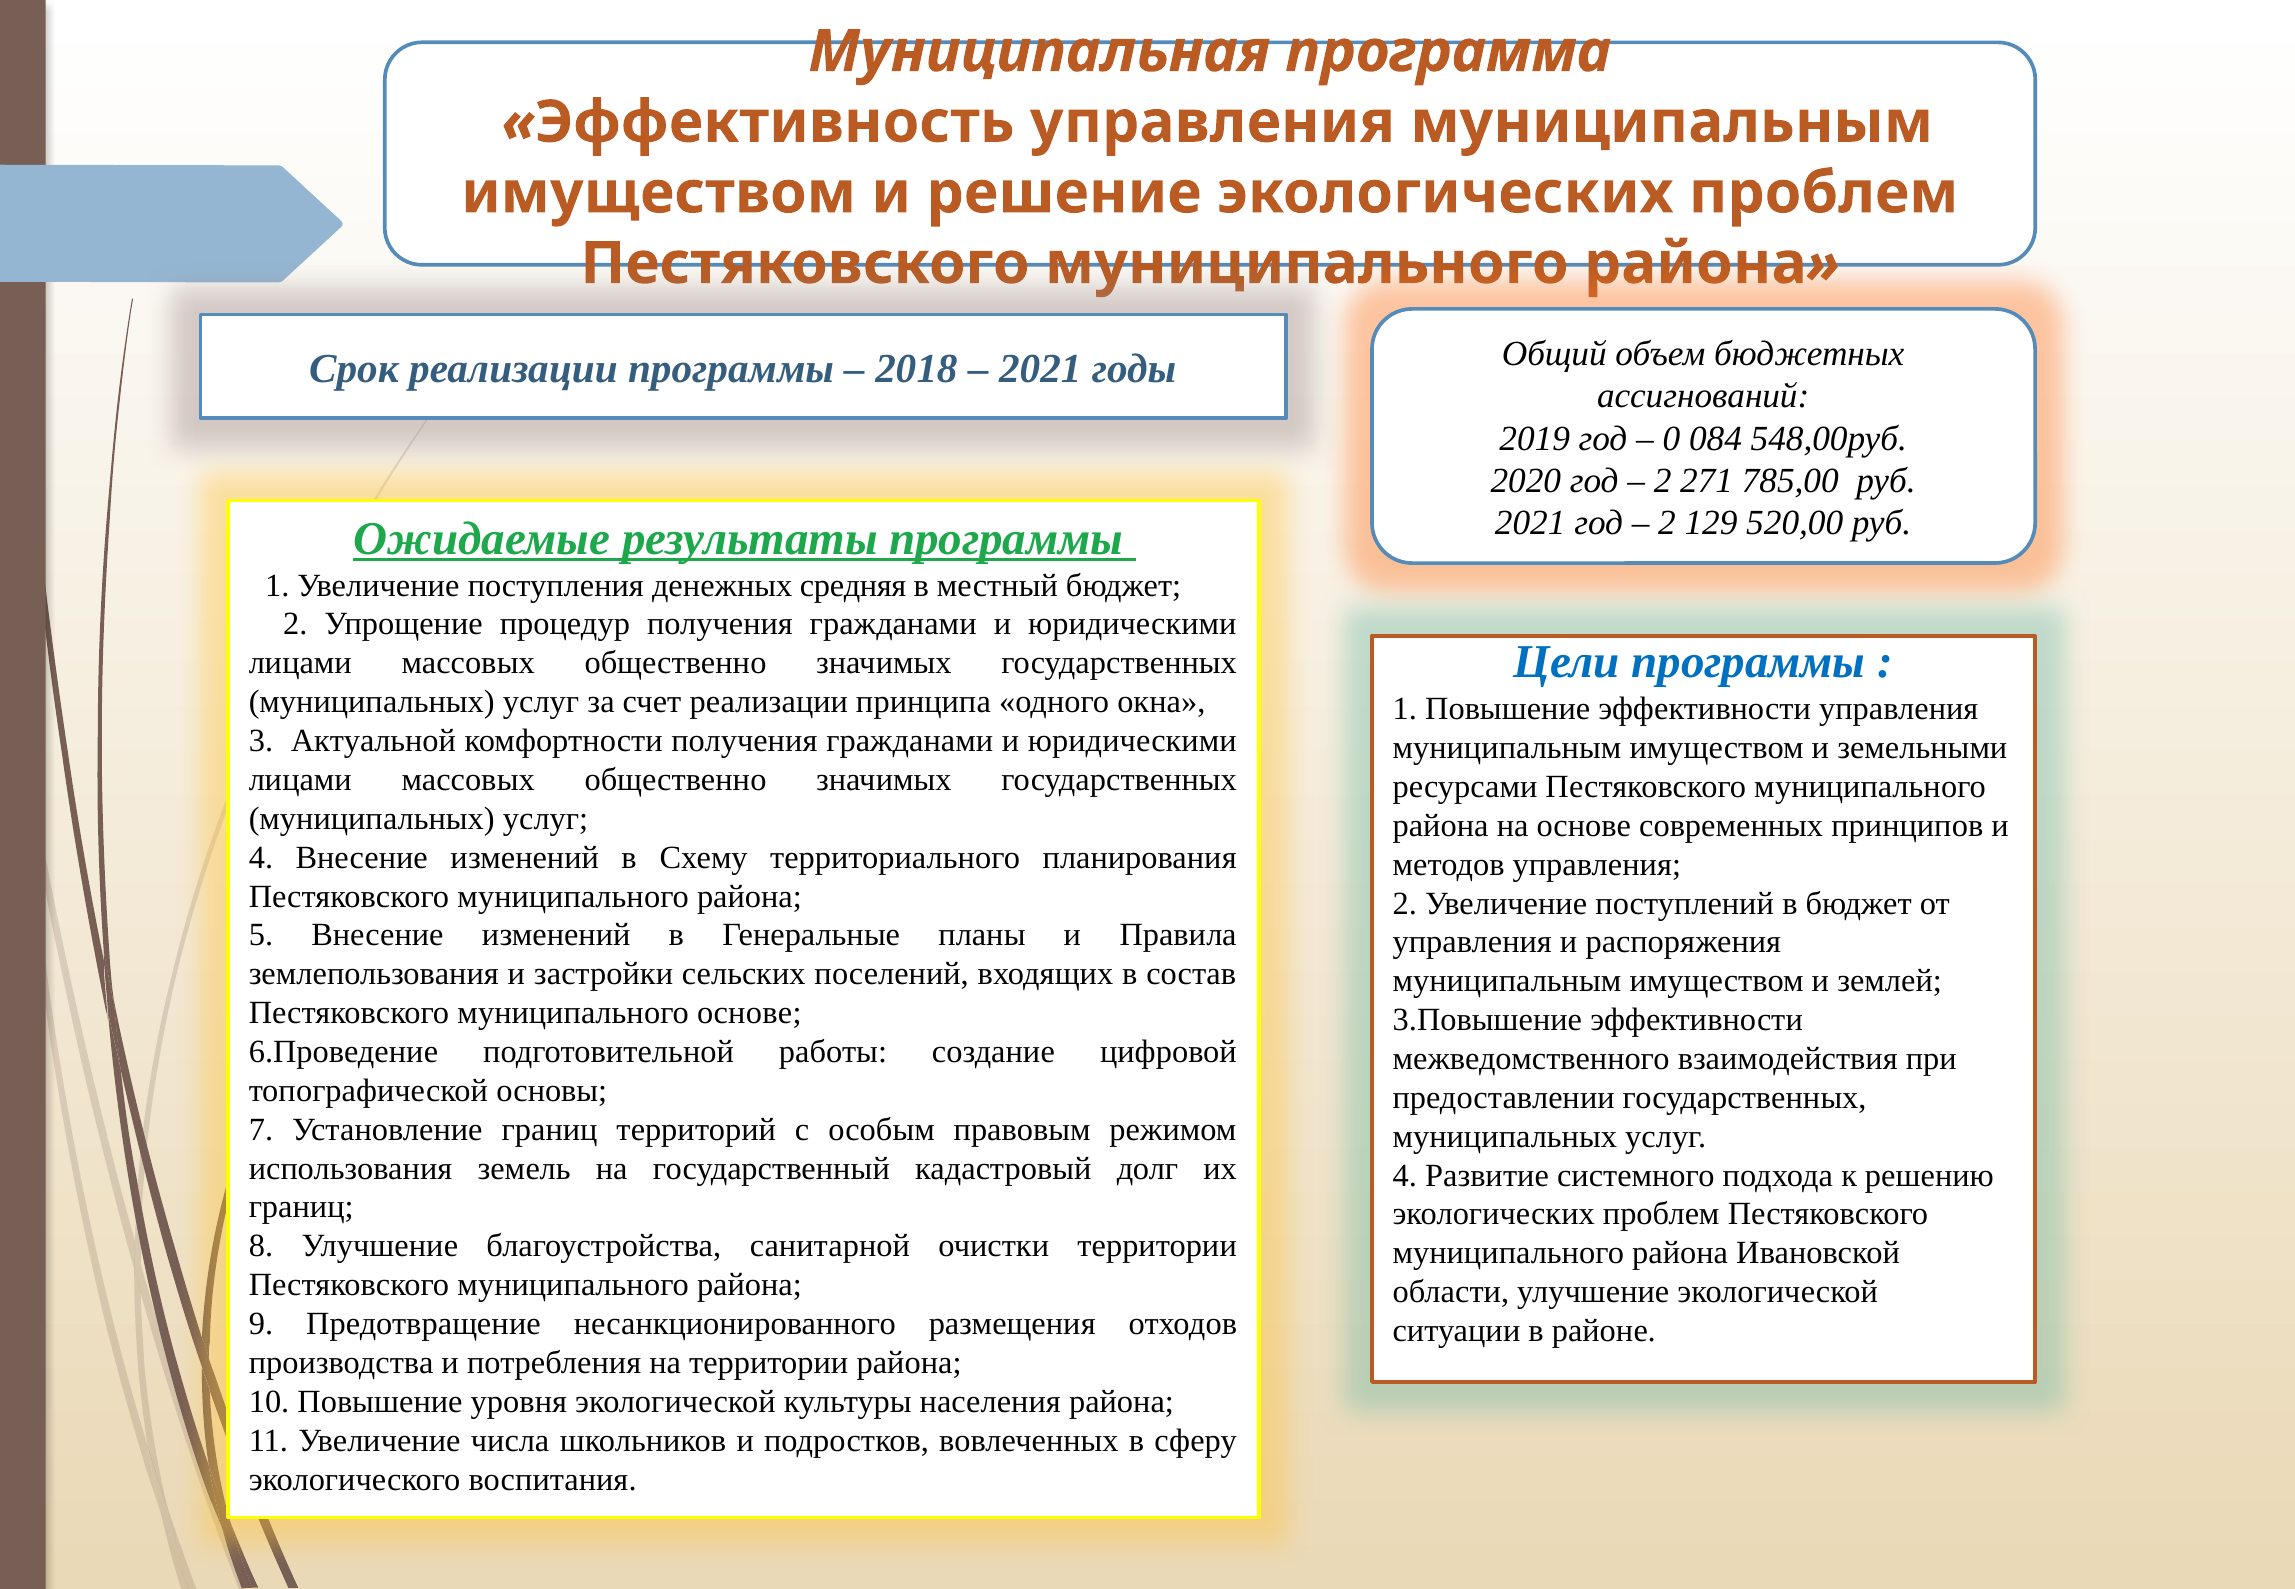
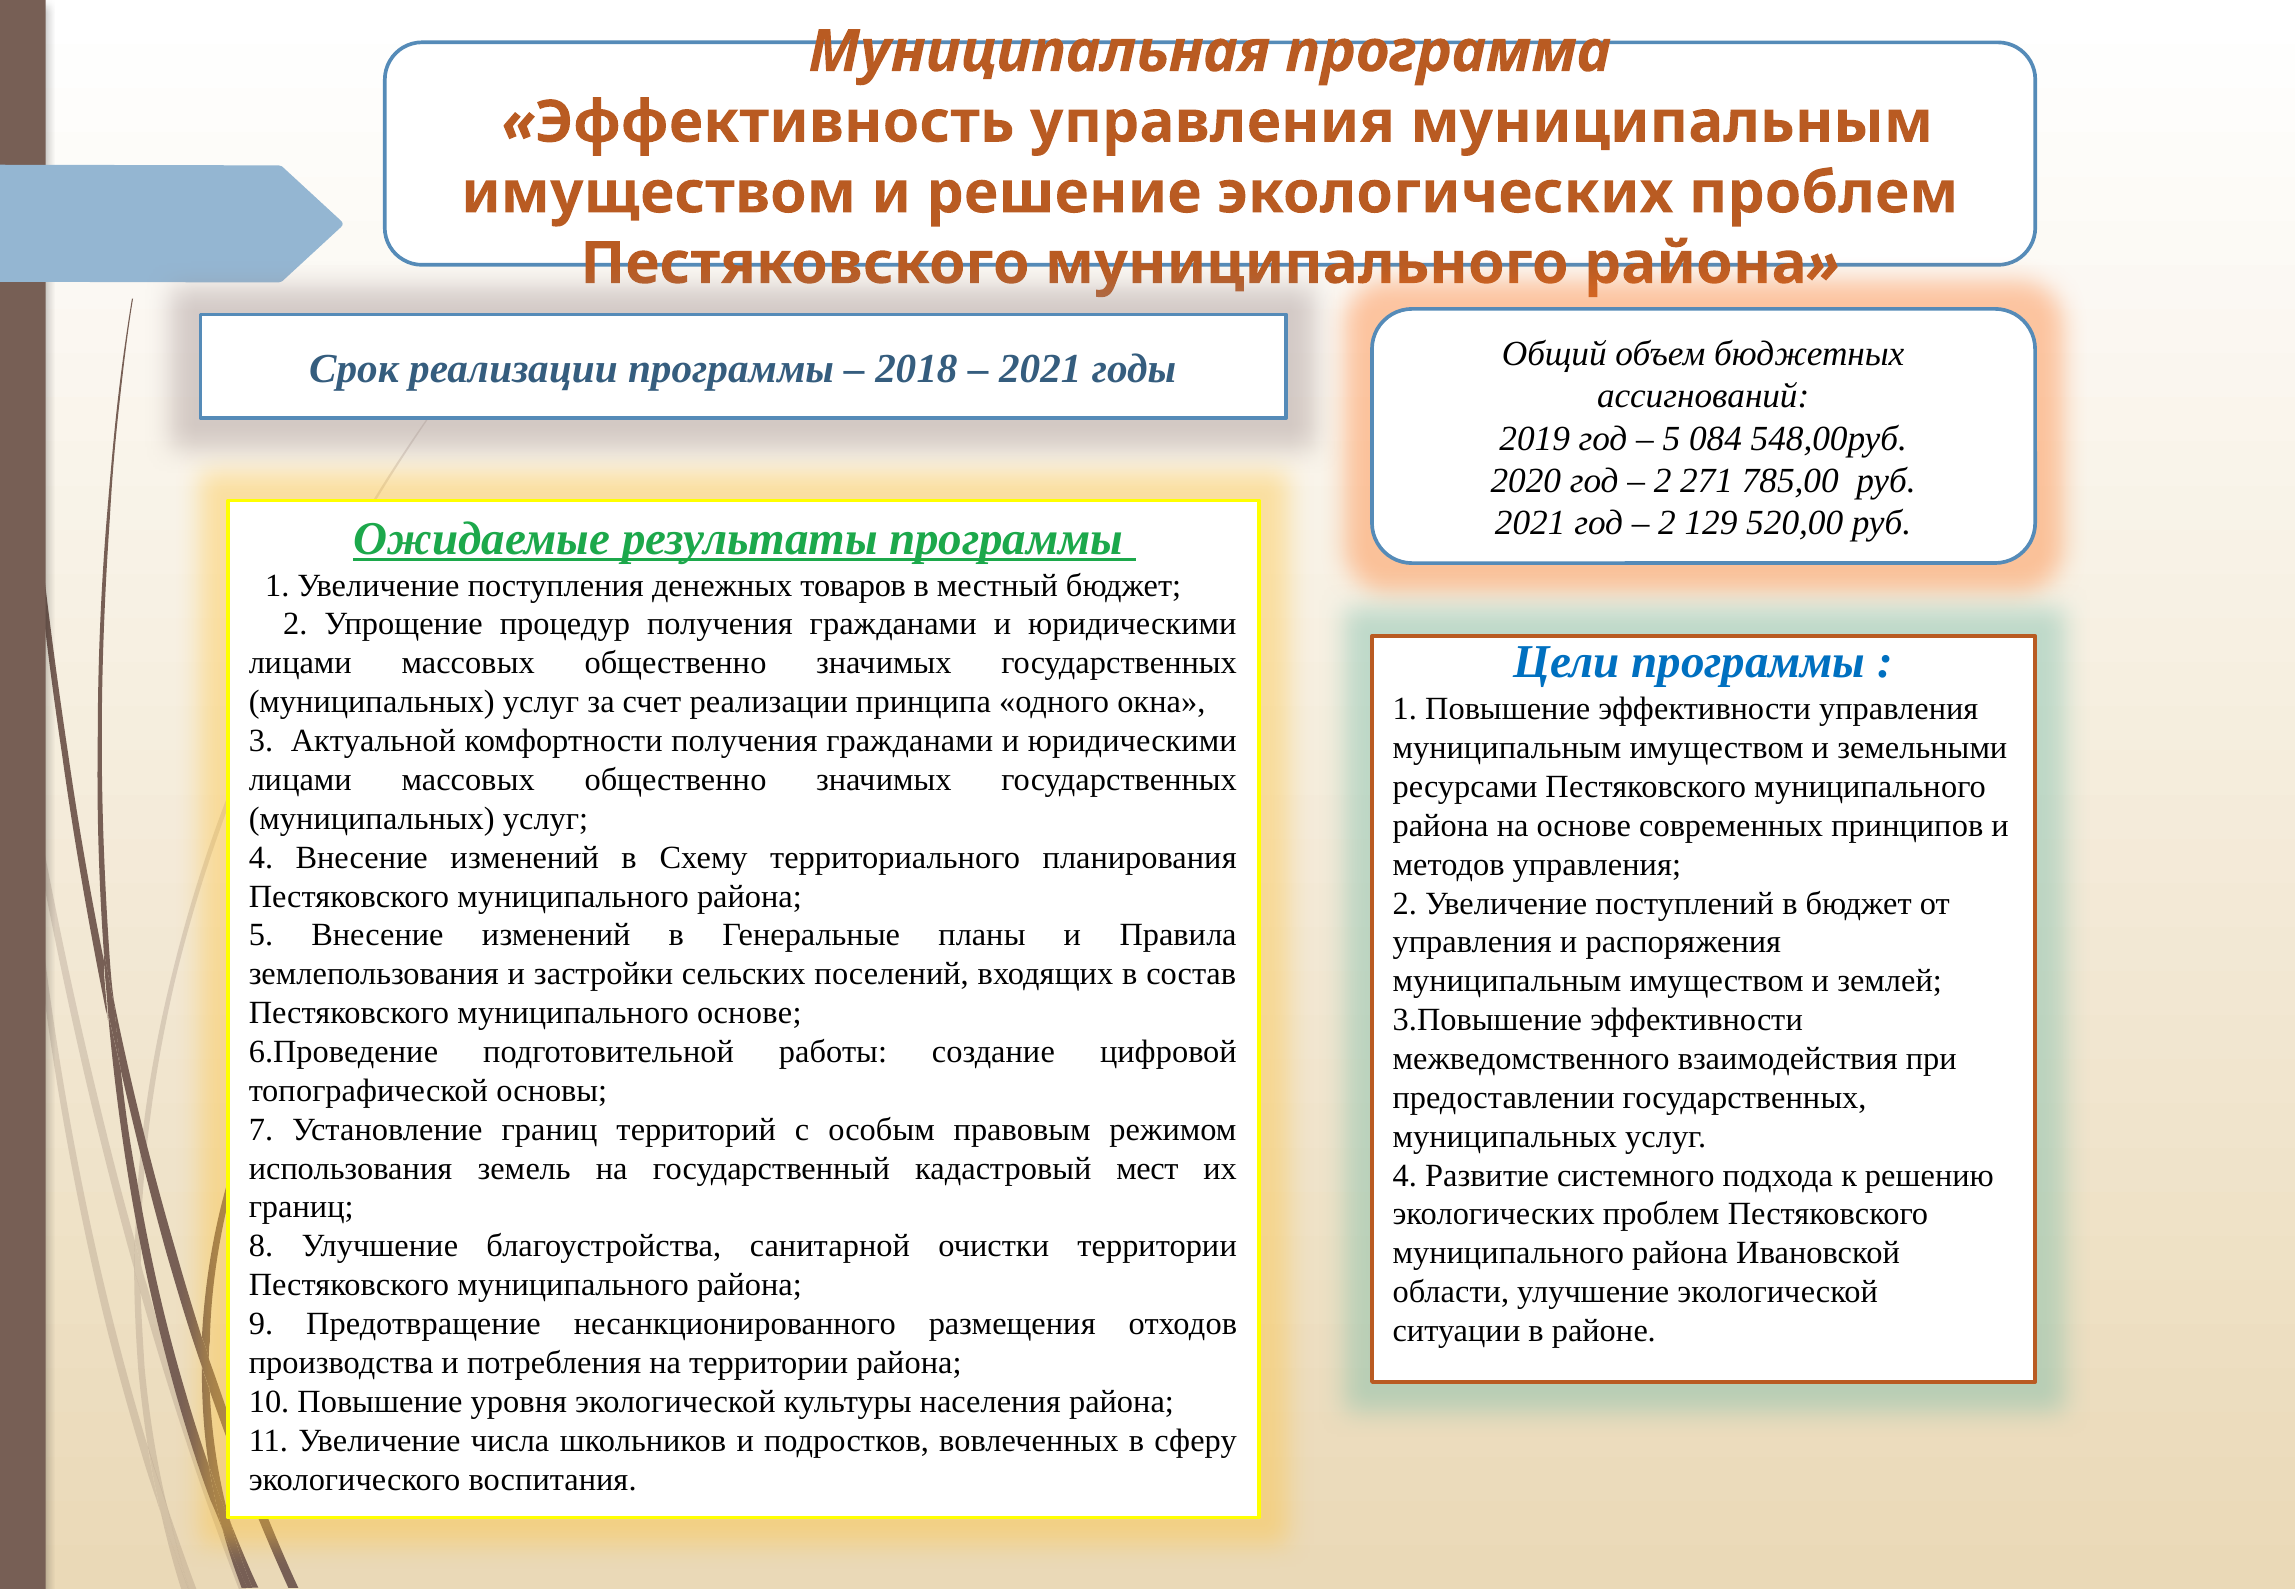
0 at (1671, 438): 0 -> 5
средняя: средняя -> товаров
долг: долг -> мест
